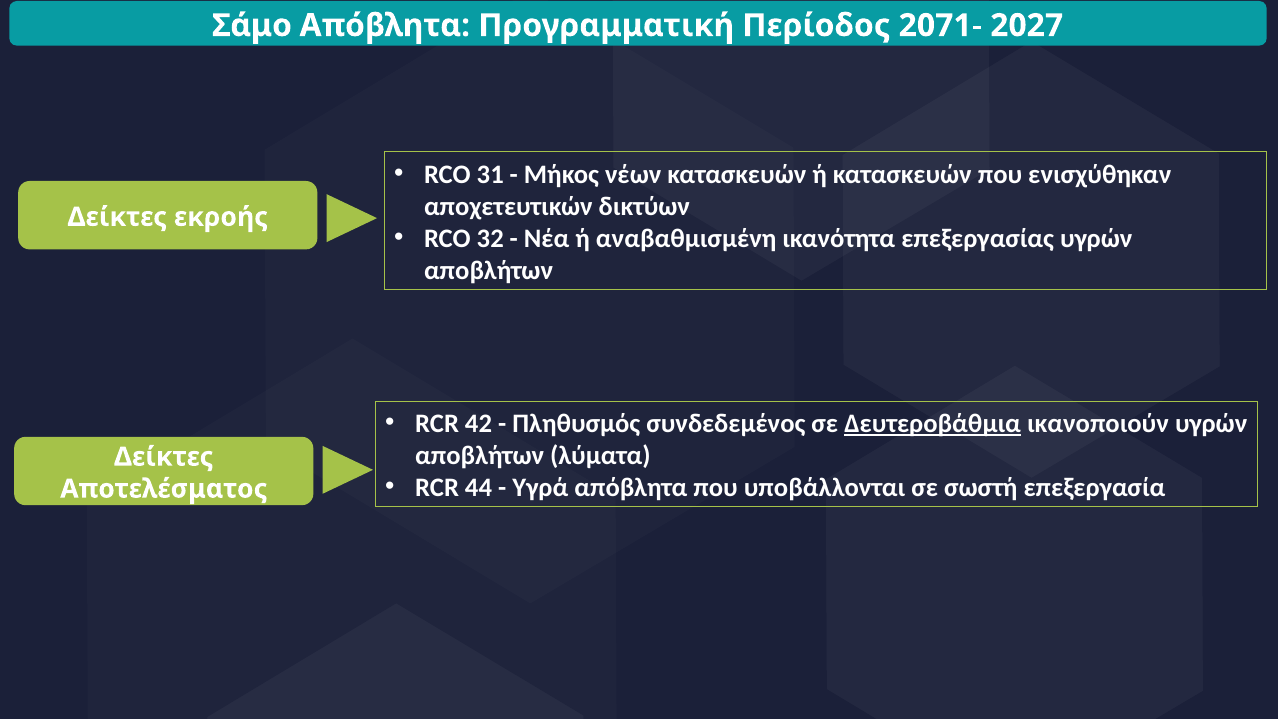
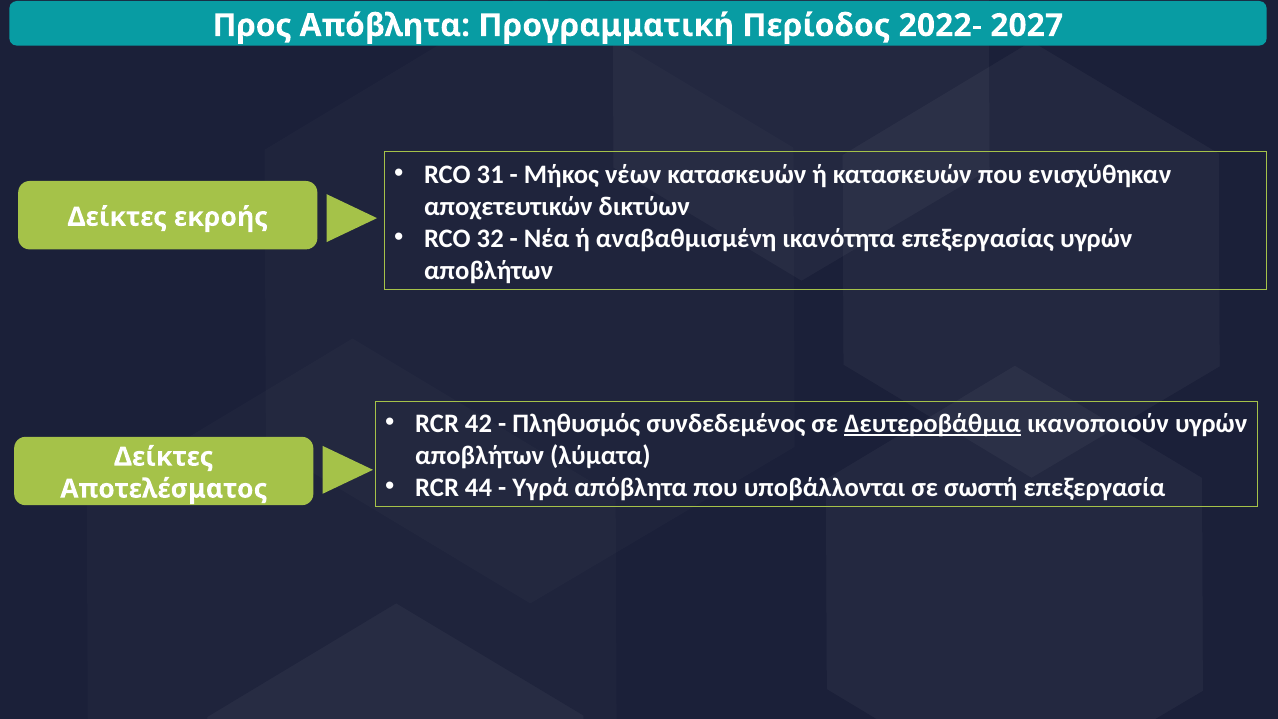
Σάμο: Σάμο -> Προς
2071-: 2071- -> 2022-
